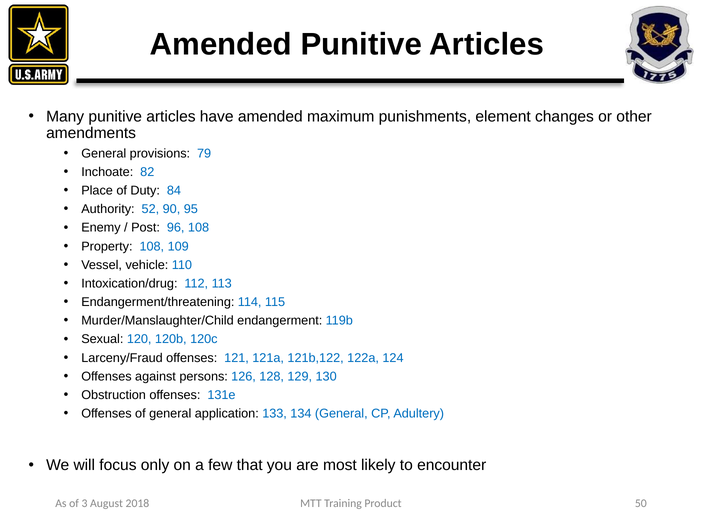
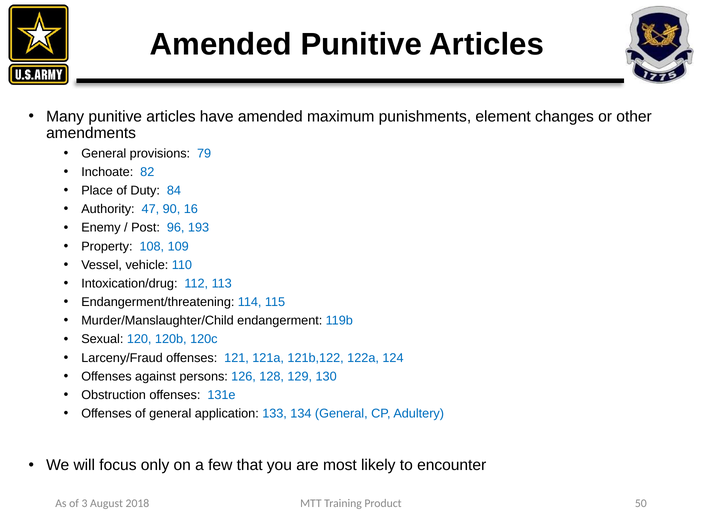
52: 52 -> 47
95: 95 -> 16
96 108: 108 -> 193
